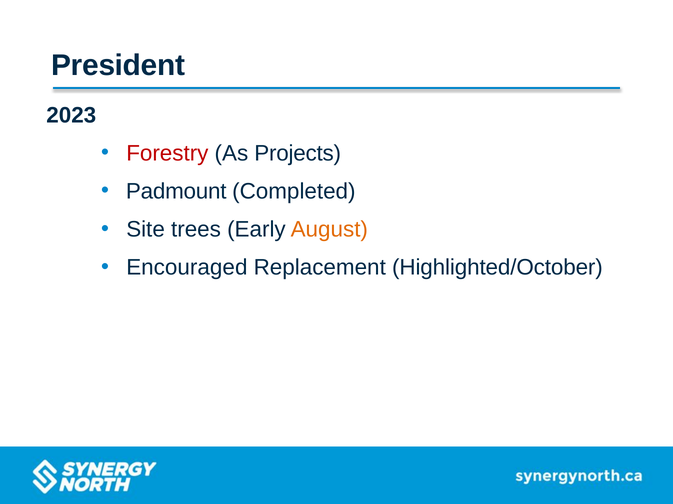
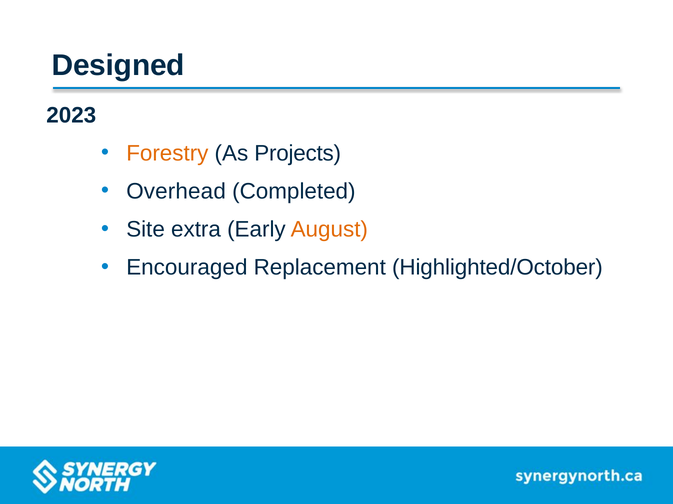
President: President -> Designed
Forestry colour: red -> orange
Padmount: Padmount -> Overhead
trees: trees -> extra
